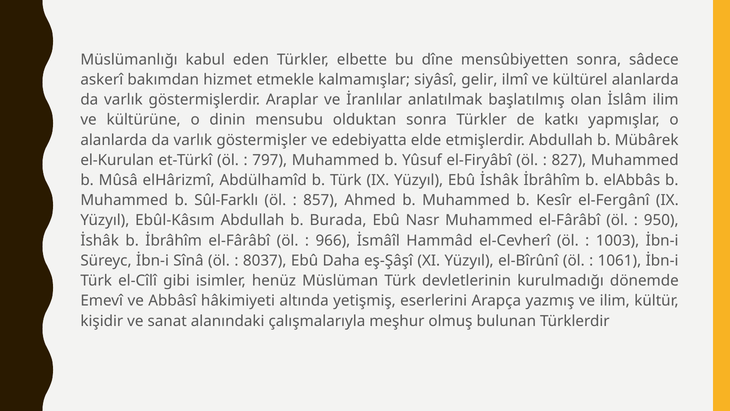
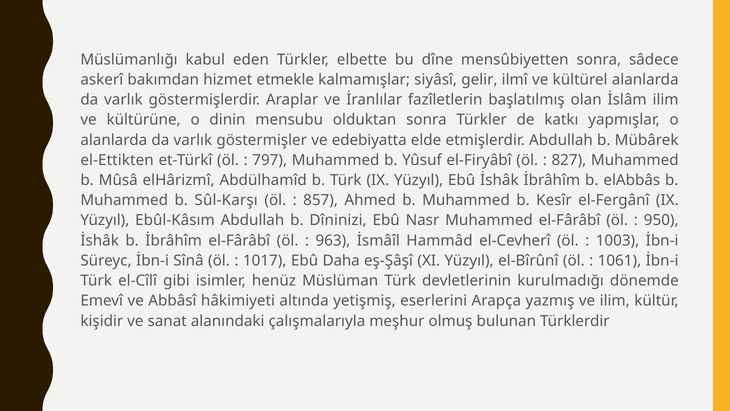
anlatılmak: anlatılmak -> fazîletlerin
el-Kurulan: el-Kurulan -> el-Ettikten
Sûl-Farklı: Sûl-Farklı -> Sûl-Karşı
Burada: Burada -> Dîninizi
966: 966 -> 963
8037: 8037 -> 1017
